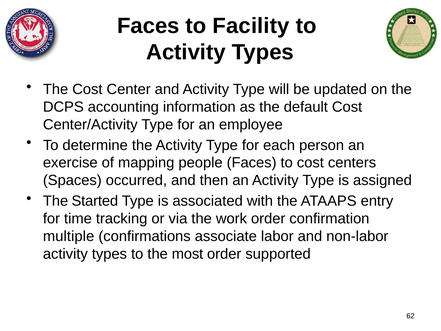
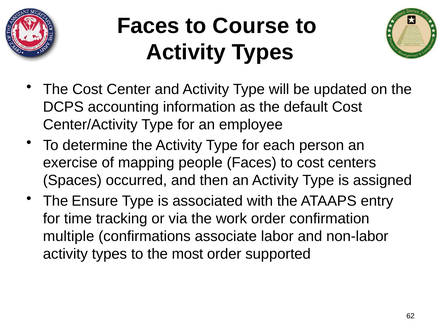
Facility: Facility -> Course
Started: Started -> Ensure
